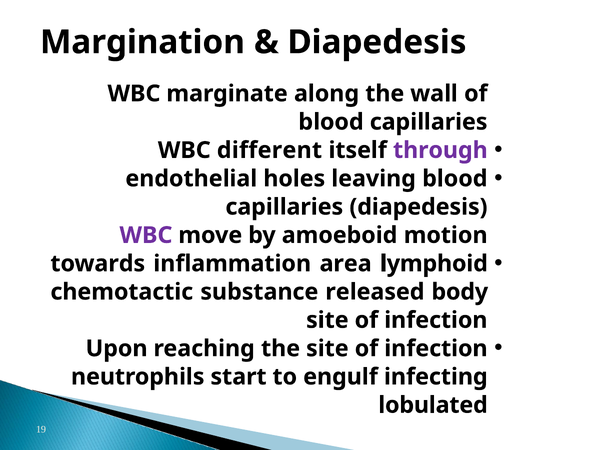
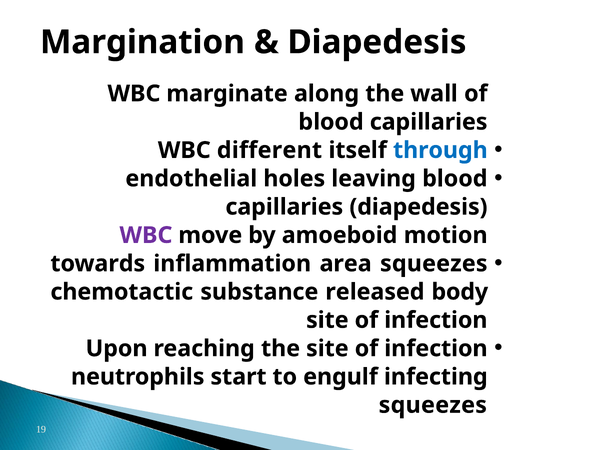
through colour: purple -> blue
area lymphoid: lymphoid -> squeezes
lobulated at (433, 405): lobulated -> squeezes
